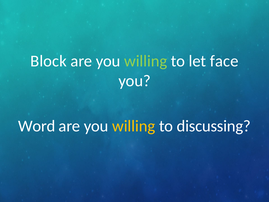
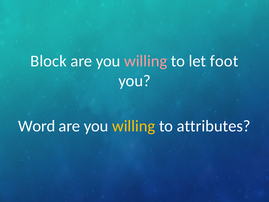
willing at (146, 61) colour: light green -> pink
face: face -> foot
discussing: discussing -> attributes
